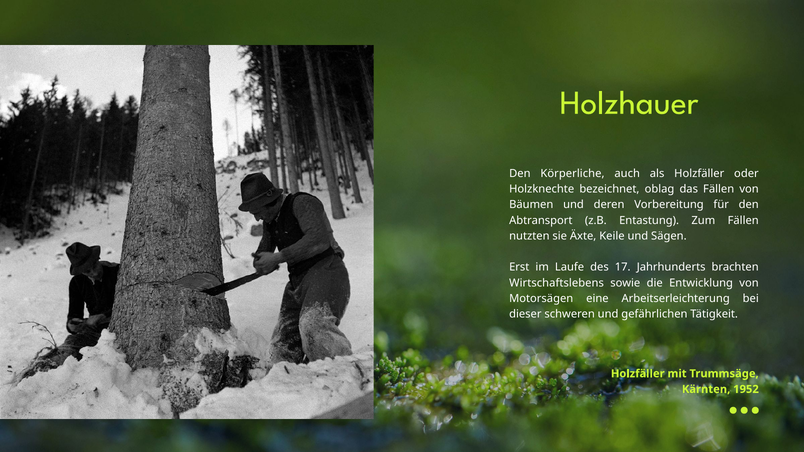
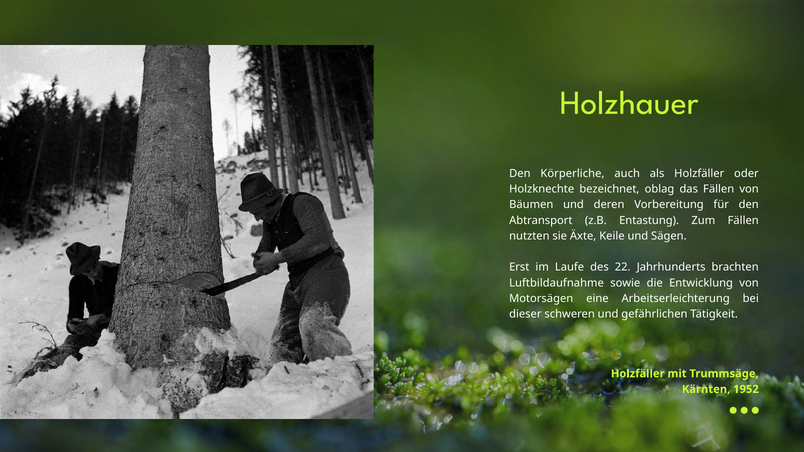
17: 17 -> 22
Wirtschaftslebens: Wirtschaftslebens -> Luftbildaufnahme
